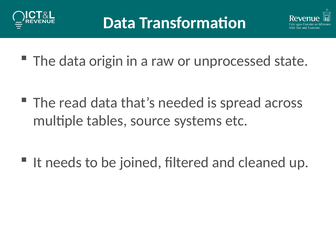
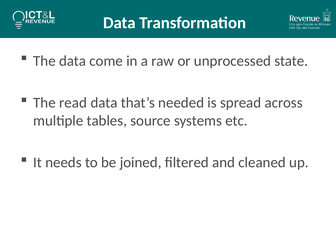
origin: origin -> come
